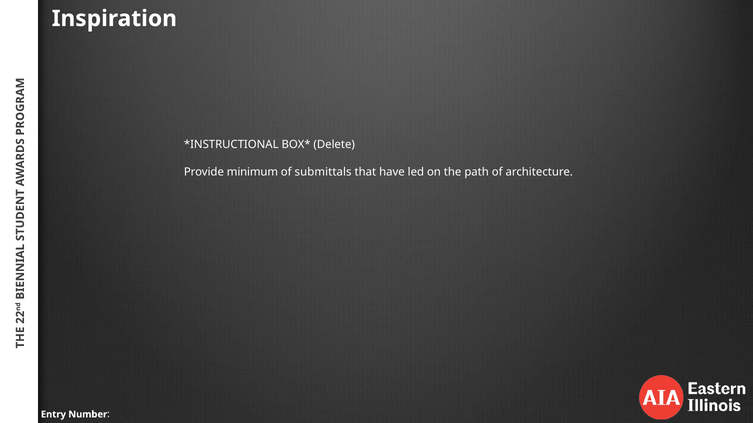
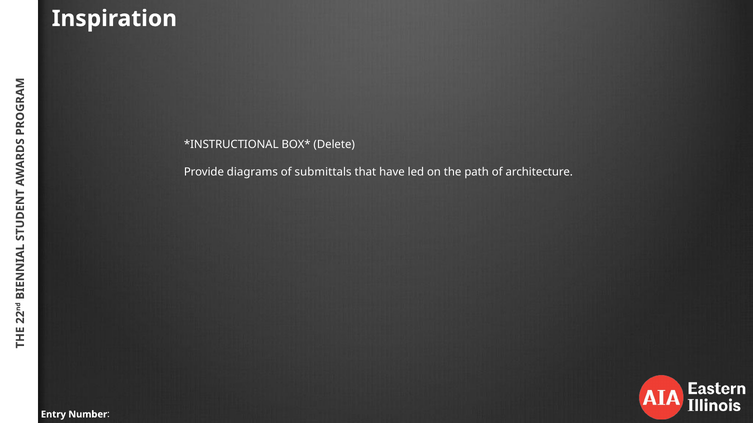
minimum: minimum -> diagrams
